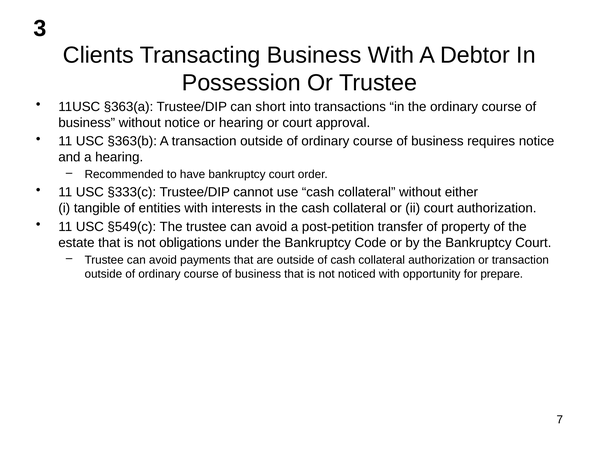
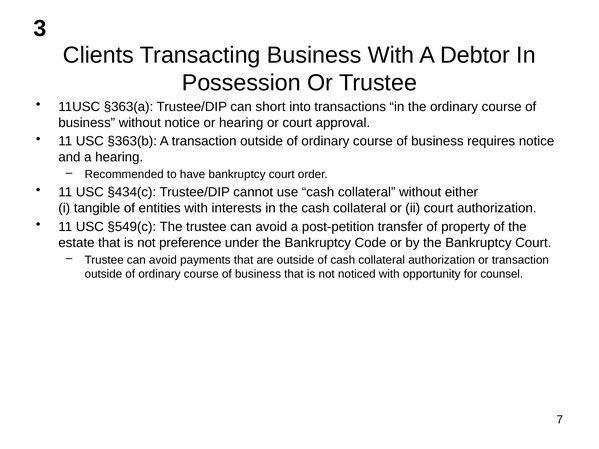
§333(c: §333(c -> §434(c
obligations: obligations -> preference
prepare: prepare -> counsel
